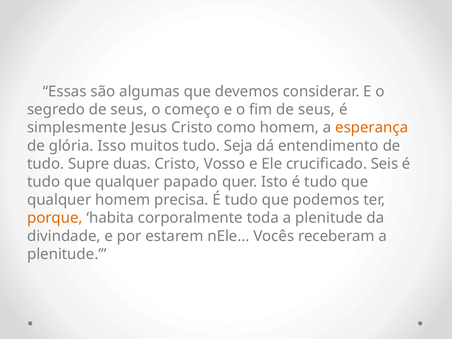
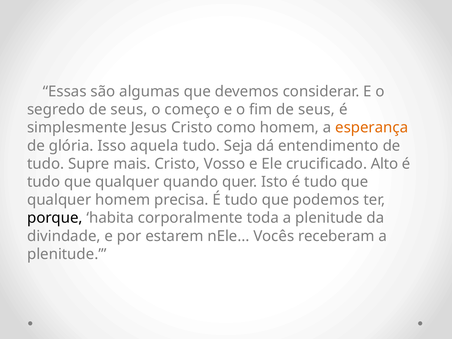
muitos: muitos -> aquela
duas: duas -> mais
Seis: Seis -> Alto
papado: papado -> quando
porque colour: orange -> black
